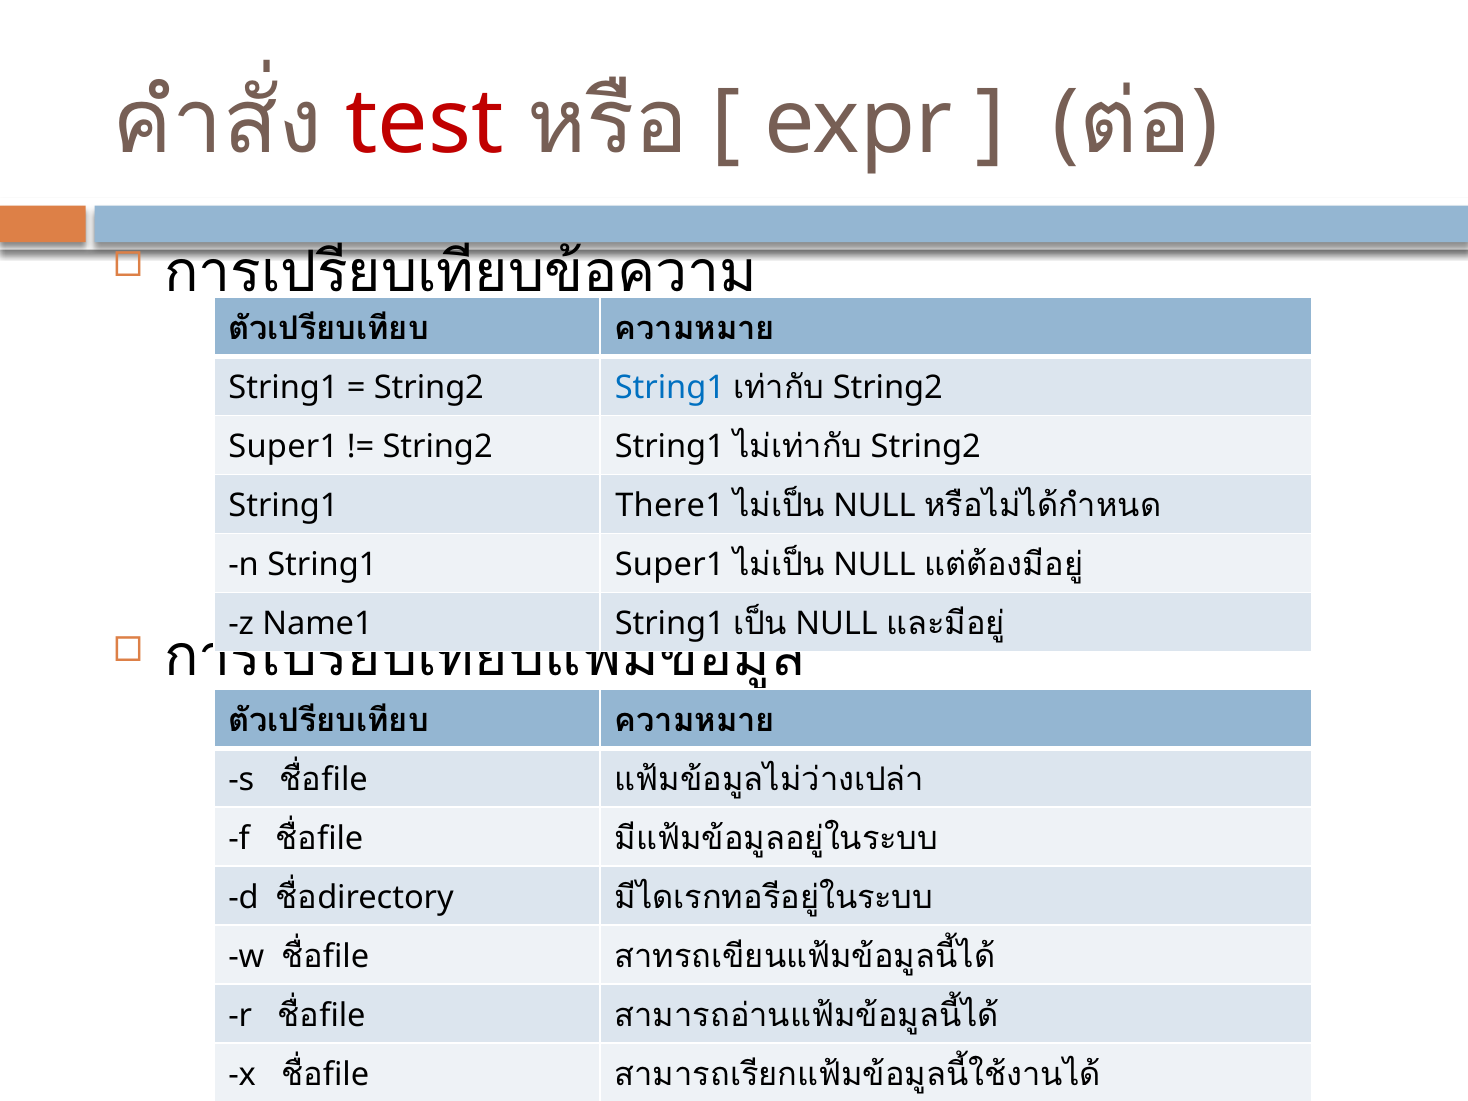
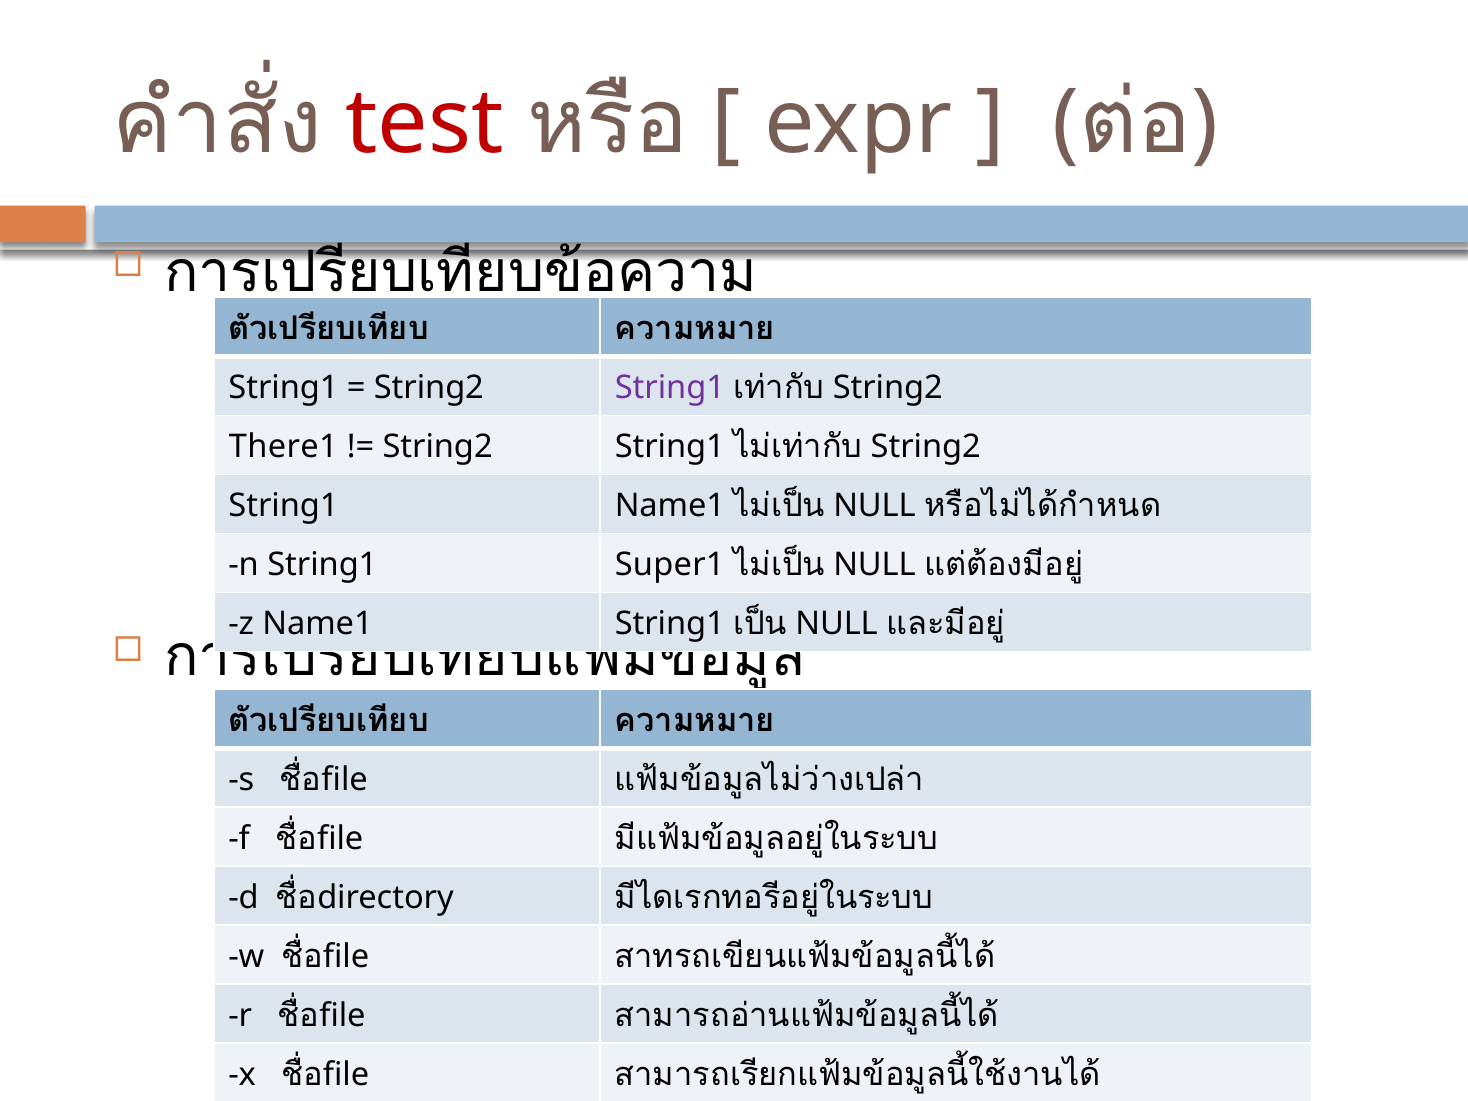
String1 at (670, 388) colour: blue -> purple
Super1 at (283, 447): Super1 -> There1
String1 There1: There1 -> Name1
